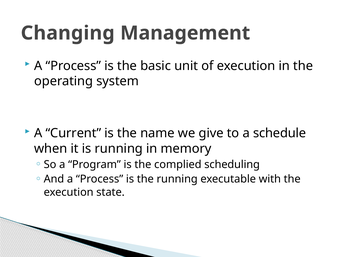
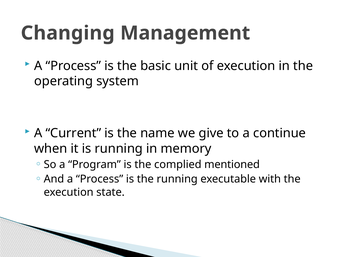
schedule: schedule -> continue
scheduling: scheduling -> mentioned
